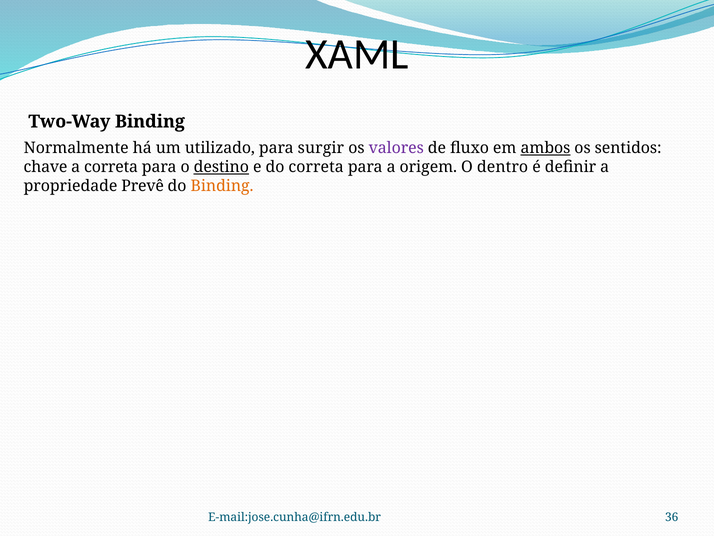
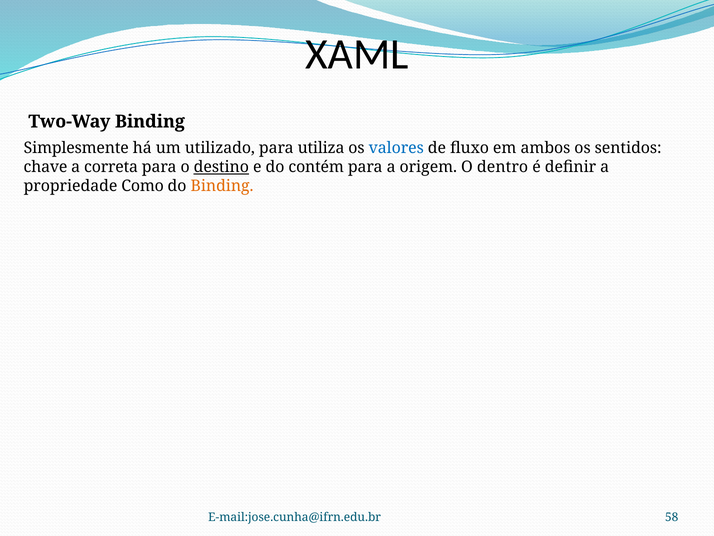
Normalmente: Normalmente -> Simplesmente
surgir: surgir -> utiliza
valores colour: purple -> blue
ambos underline: present -> none
do correta: correta -> contém
Prevê: Prevê -> Como
36: 36 -> 58
